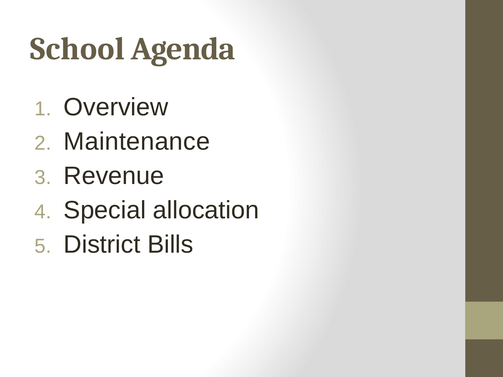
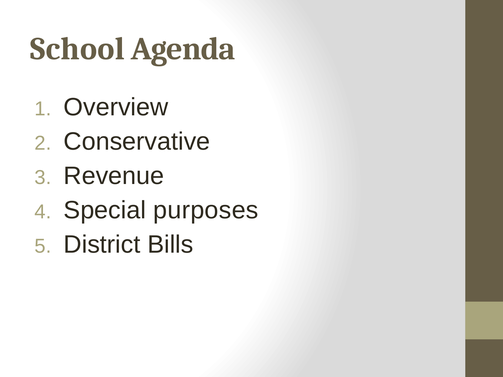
Maintenance: Maintenance -> Conservative
allocation: allocation -> purposes
